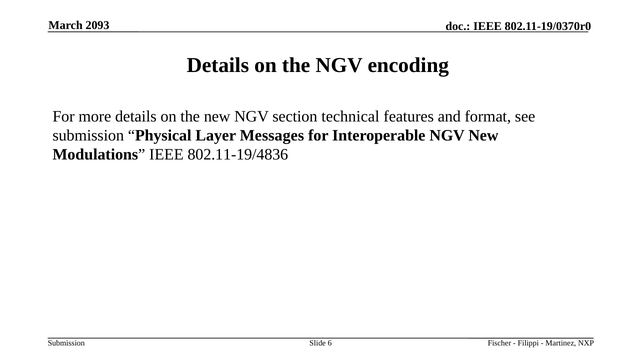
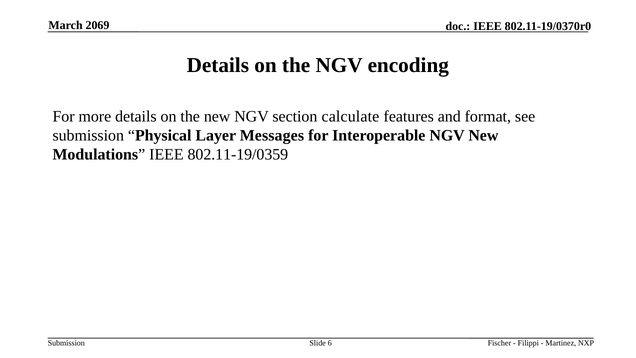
2093: 2093 -> 2069
technical: technical -> calculate
802.11-19/4836: 802.11-19/4836 -> 802.11-19/0359
